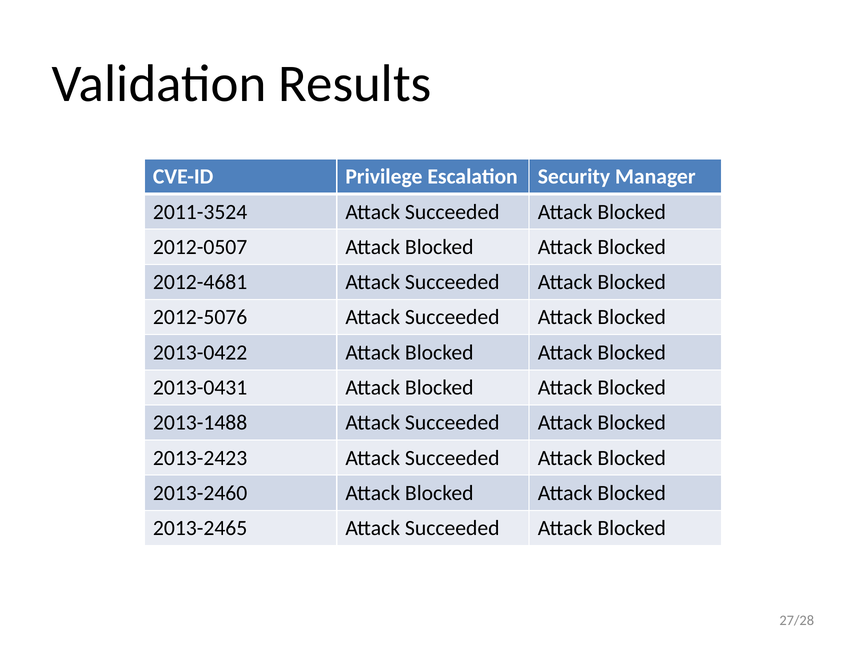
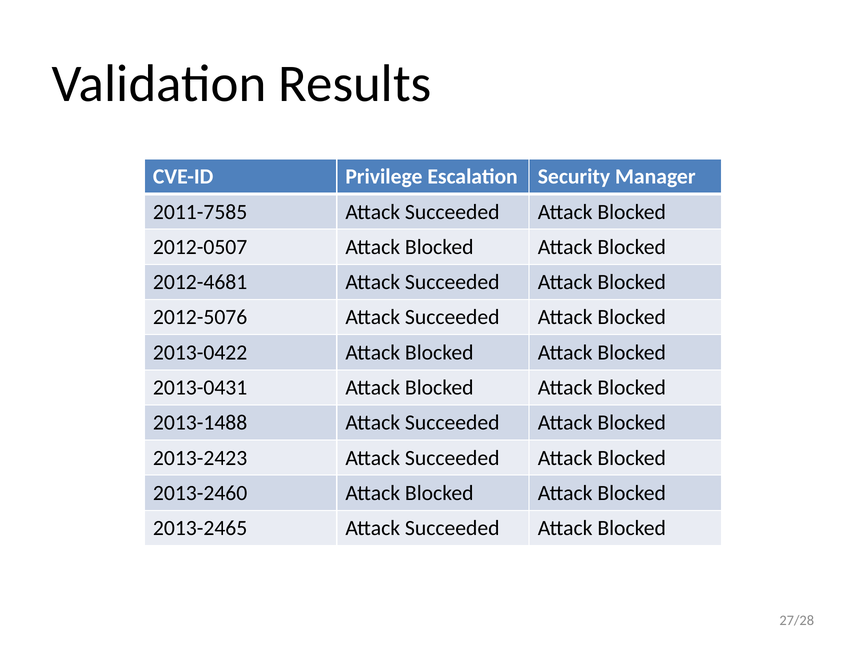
2011-3524: 2011-3524 -> 2011-7585
